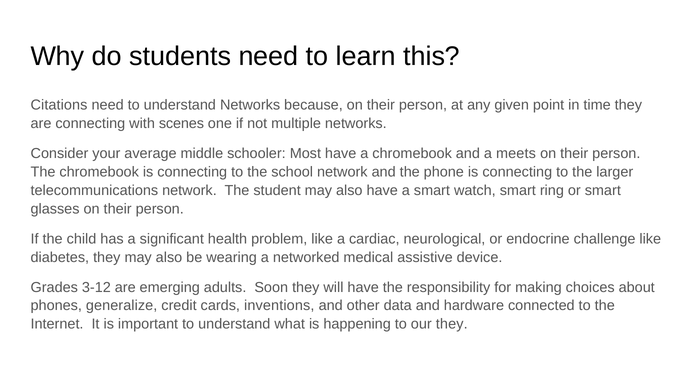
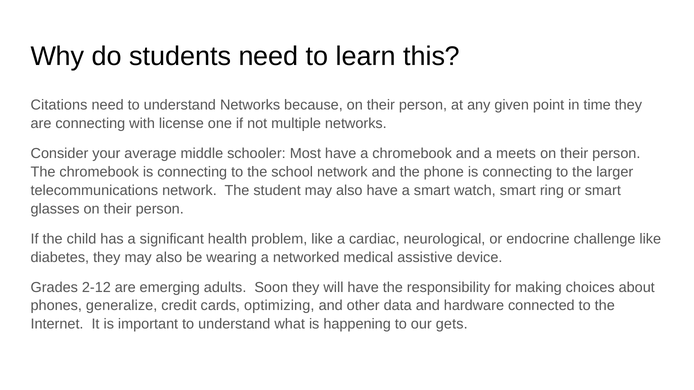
scenes: scenes -> license
3-12: 3-12 -> 2-12
inventions: inventions -> optimizing
our they: they -> gets
